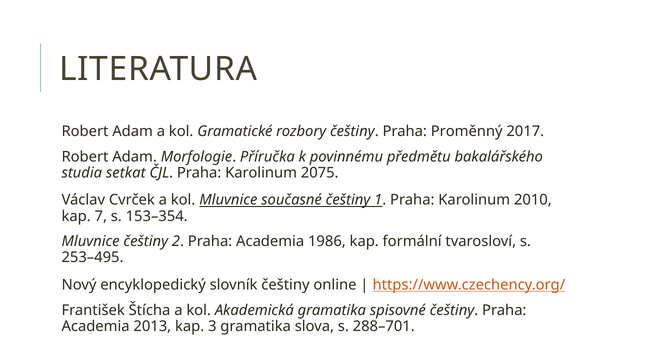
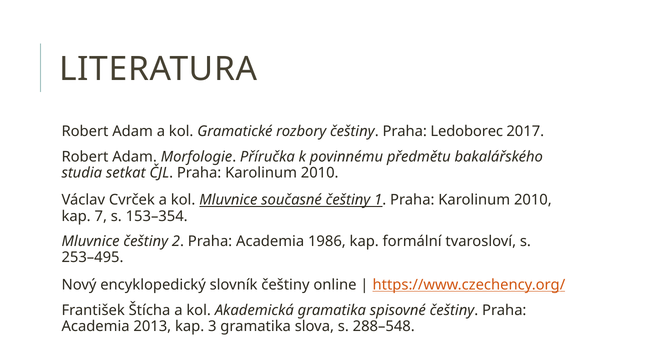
Proměnný: Proměnný -> Ledoborec
ČJL Praha Karolinum 2075: 2075 -> 2010
288–701: 288–701 -> 288–548
